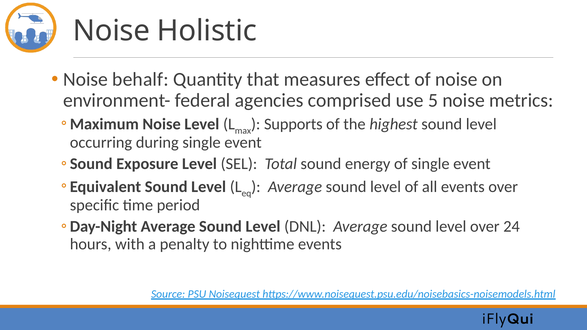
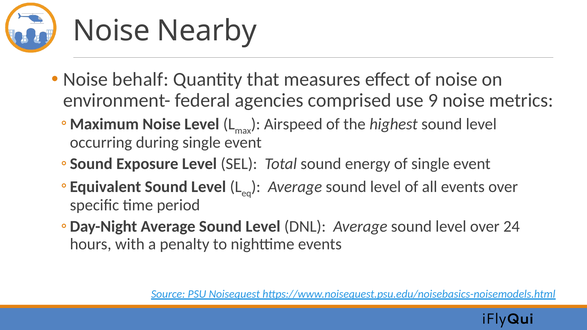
Holistic: Holistic -> Nearby
5: 5 -> 9
Supports: Supports -> Airspeed
